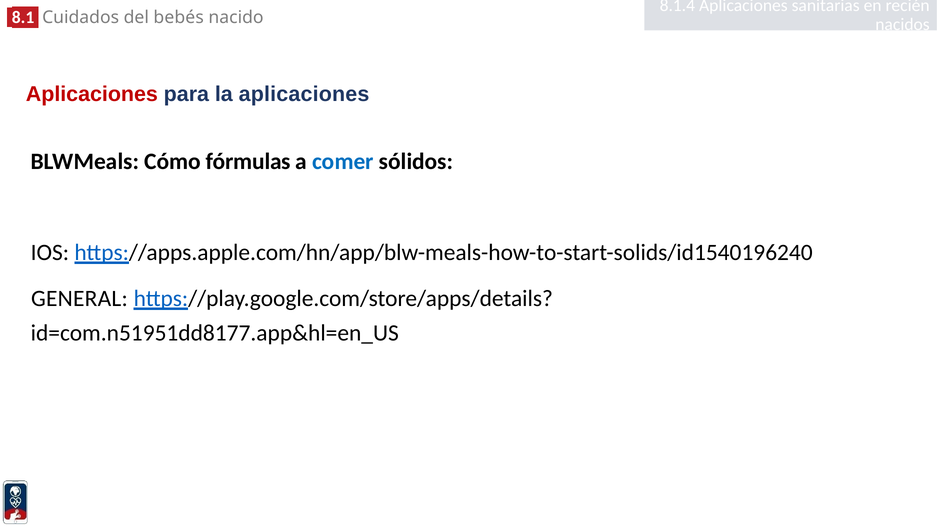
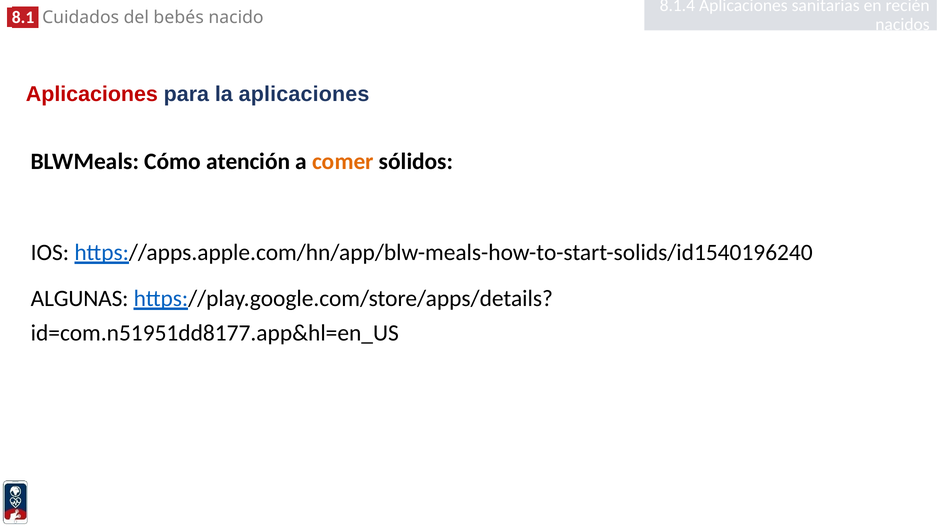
fórmulas: fórmulas -> atención
comer colour: blue -> orange
GENERAL: GENERAL -> ALGUNAS
